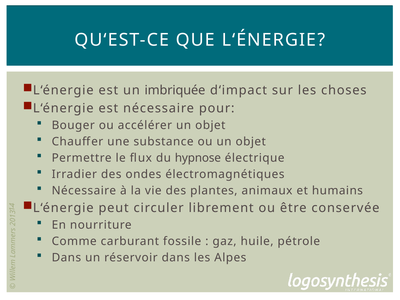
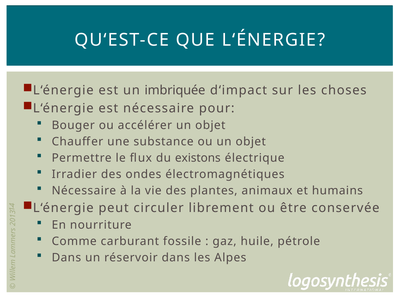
hypnose: hypnose -> existons
